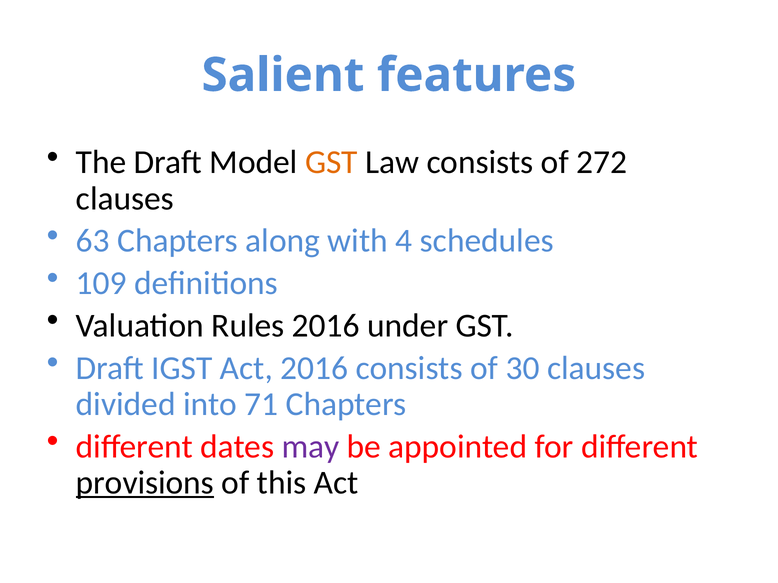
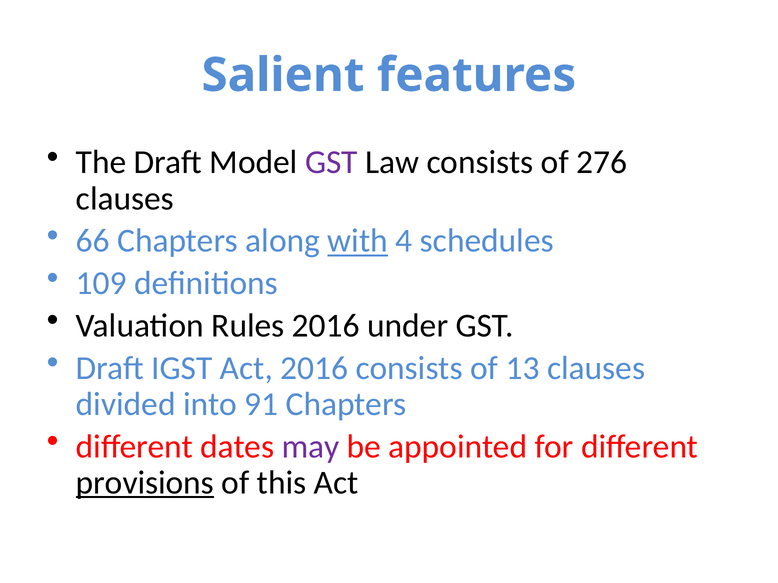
GST at (331, 162) colour: orange -> purple
272: 272 -> 276
63: 63 -> 66
with underline: none -> present
30: 30 -> 13
71: 71 -> 91
